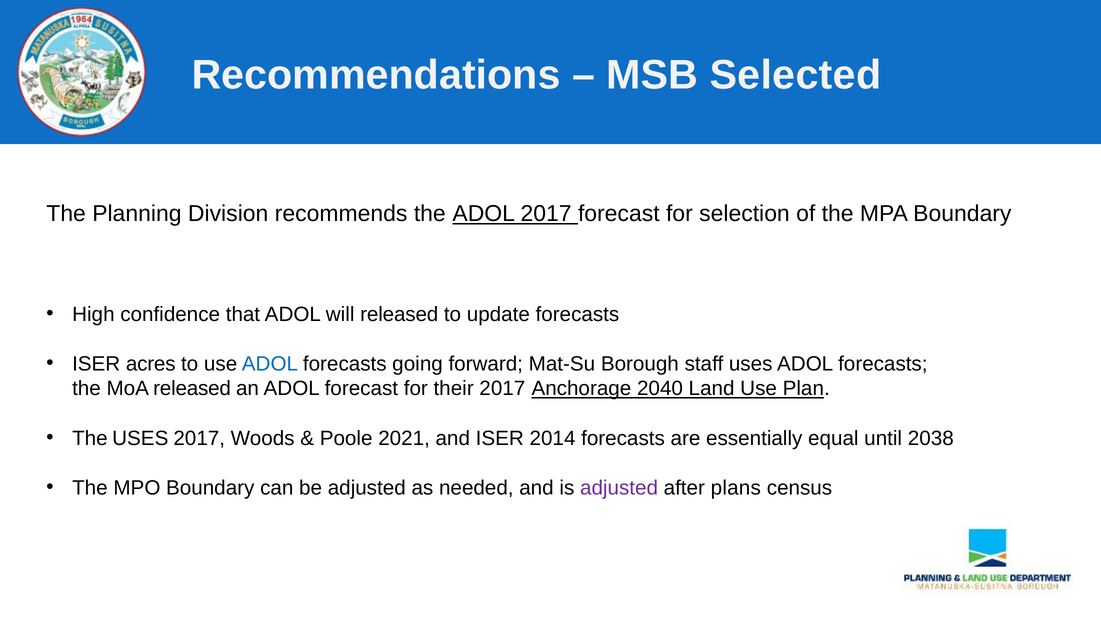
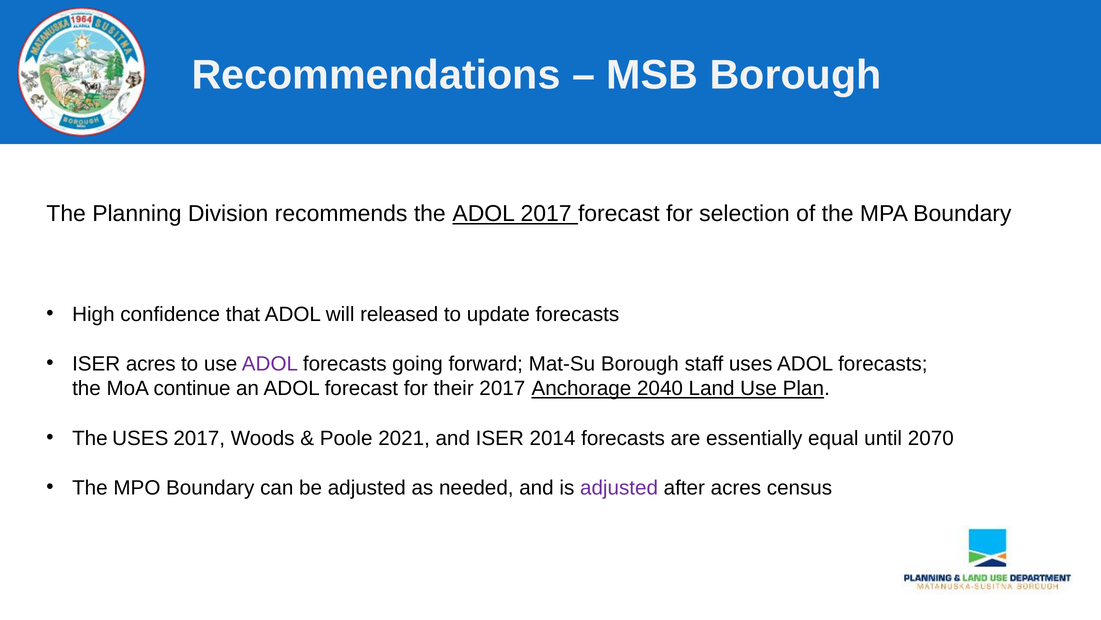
MSB Selected: Selected -> Borough
ADOL at (270, 363) colour: blue -> purple
MoA released: released -> continue
2038: 2038 -> 2070
after plans: plans -> acres
